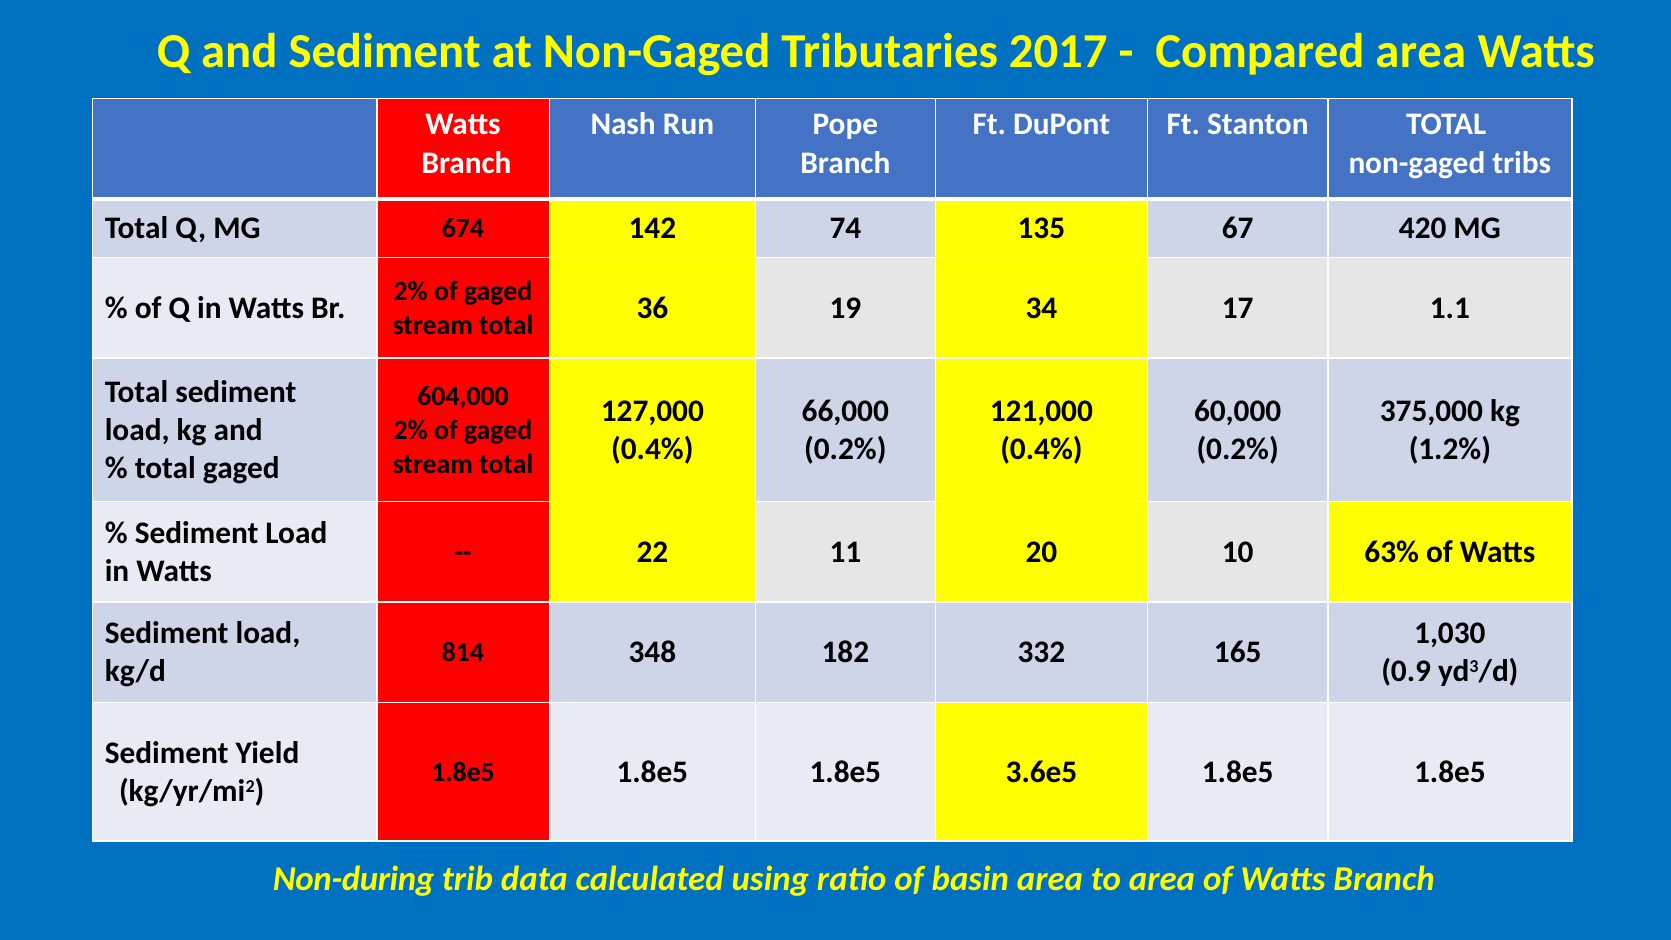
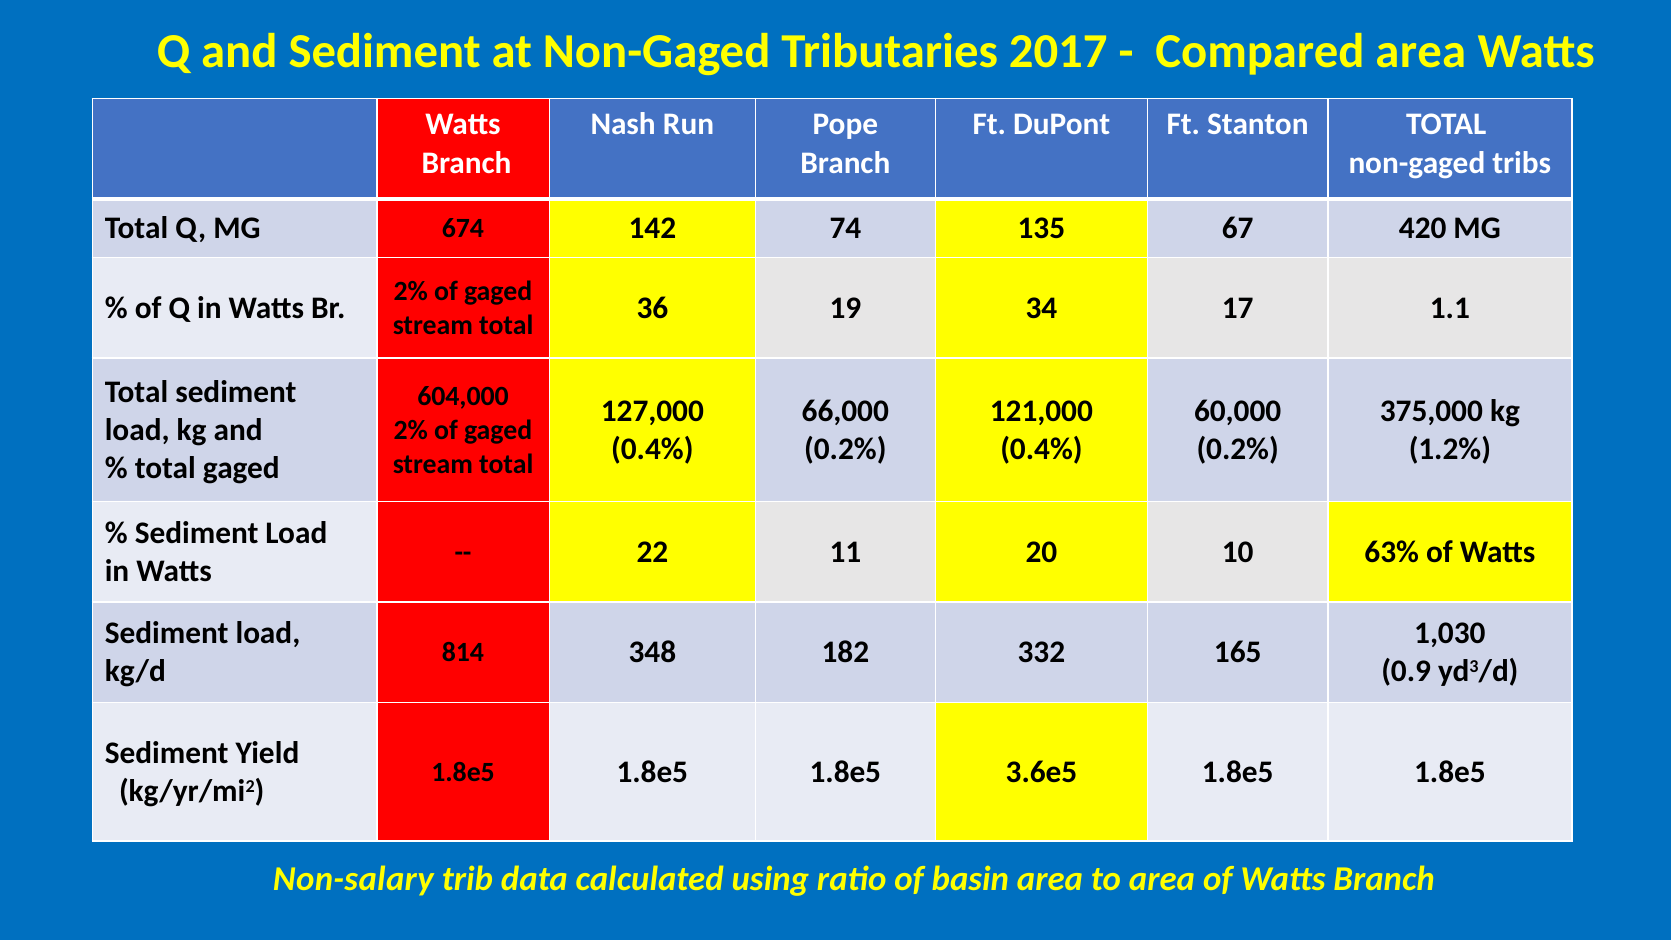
Non-during: Non-during -> Non-salary
